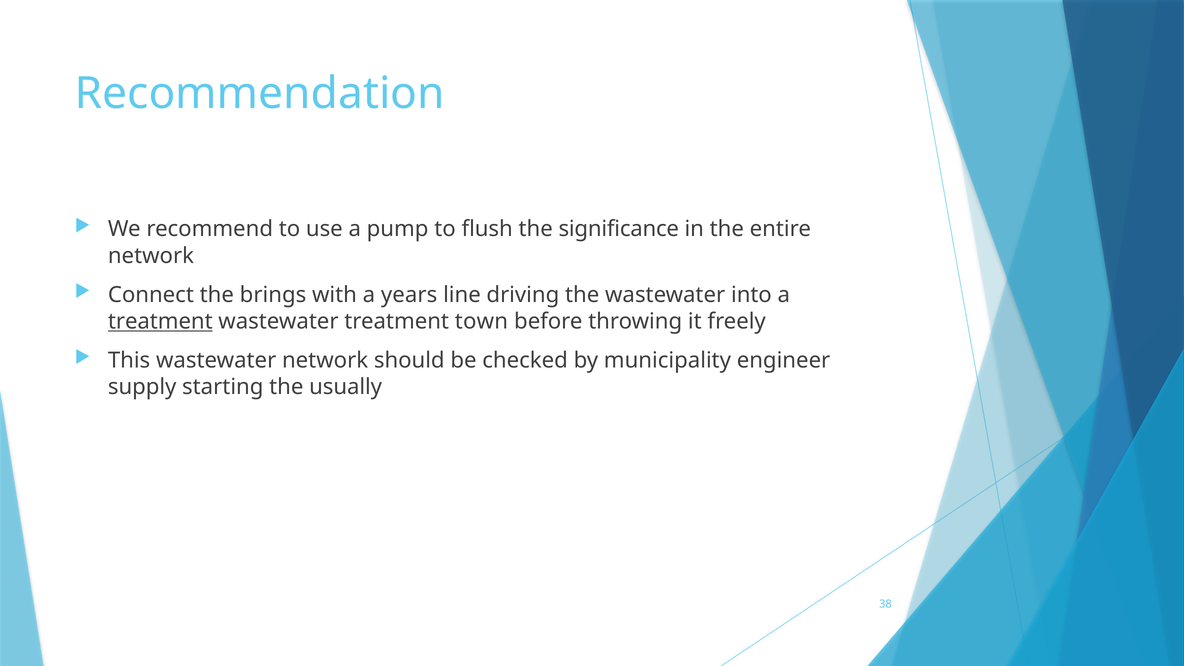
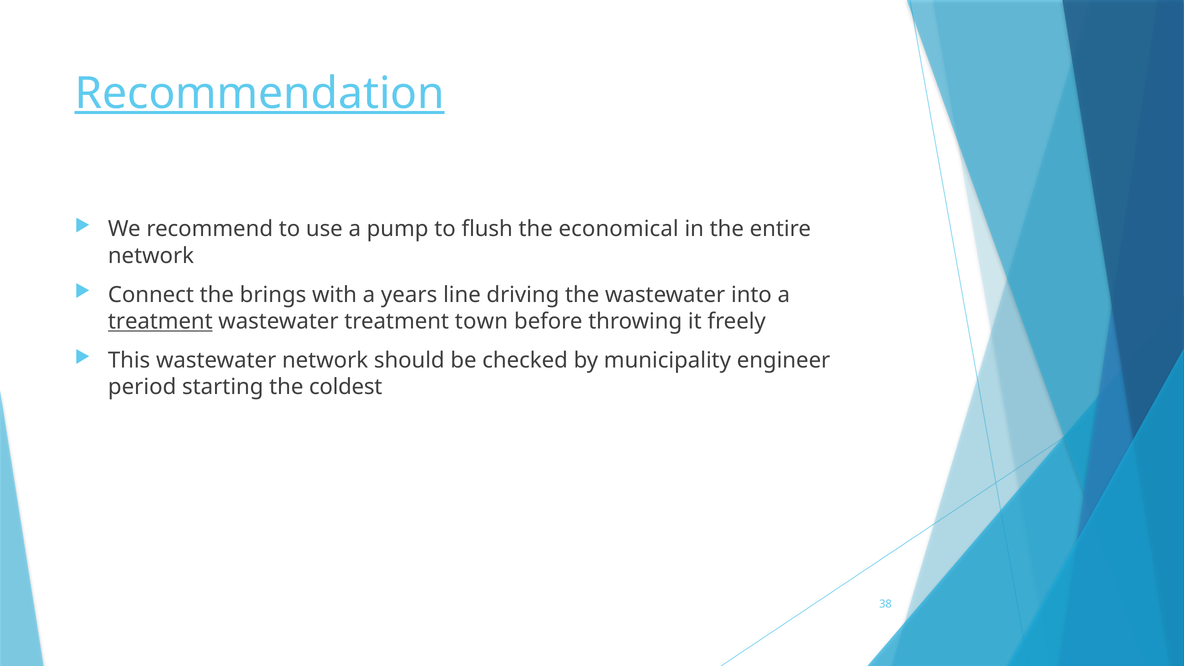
Recommendation underline: none -> present
significance: significance -> economical
supply: supply -> period
usually: usually -> coldest
